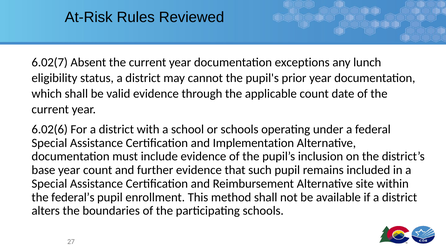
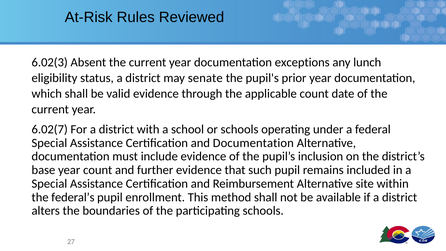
6.02(7: 6.02(7 -> 6.02(3
cannot: cannot -> senate
6.02(6: 6.02(6 -> 6.02(7
and Implementation: Implementation -> Documentation
